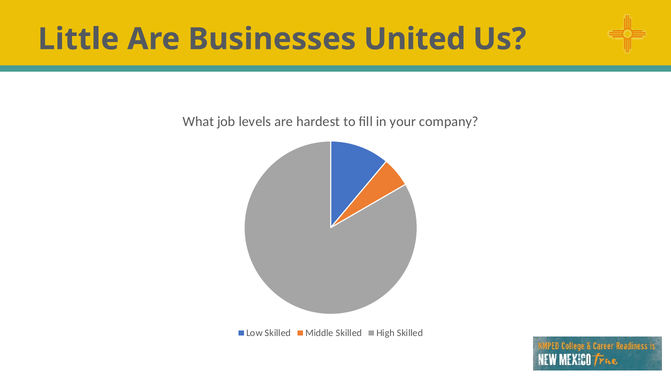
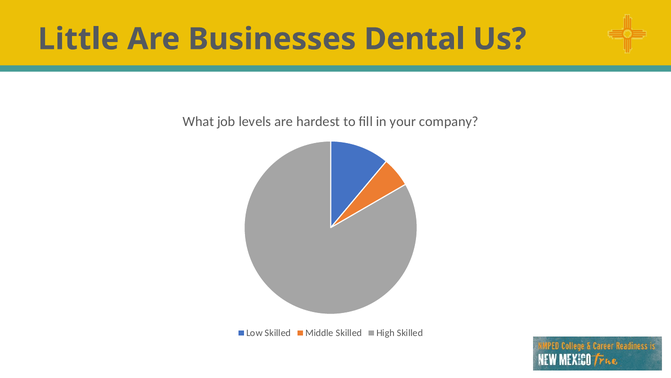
United: United -> Dental
